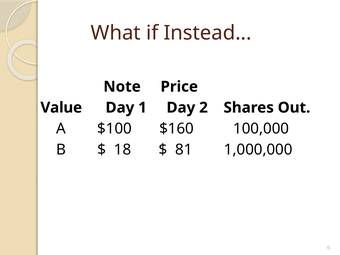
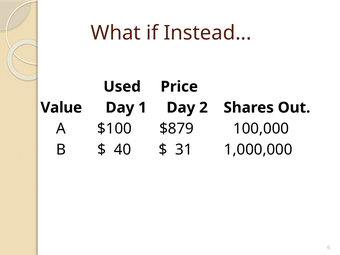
Note: Note -> Used
$160: $160 -> $879
18: 18 -> 40
81: 81 -> 31
